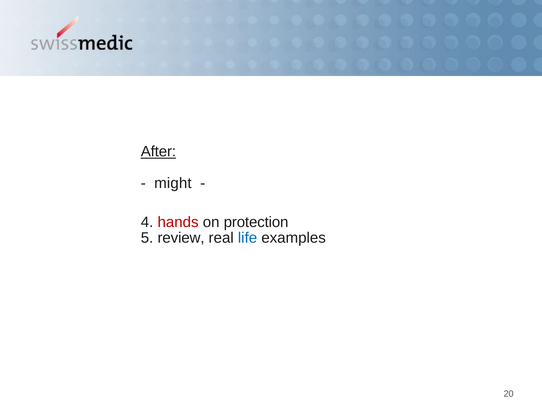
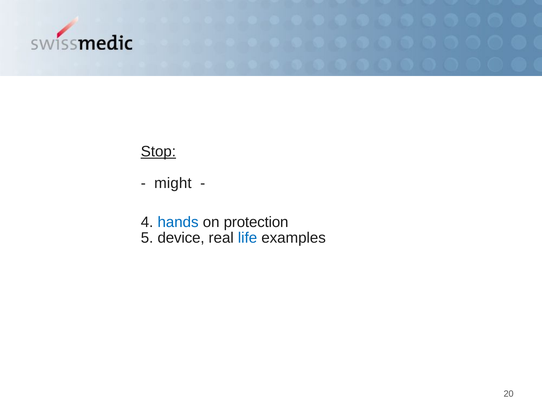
After: After -> Stop
hands colour: red -> blue
review: review -> device
